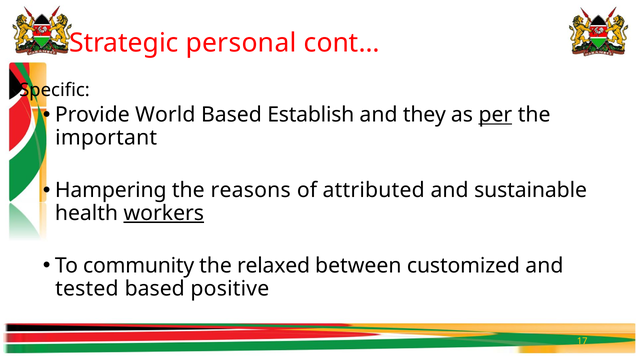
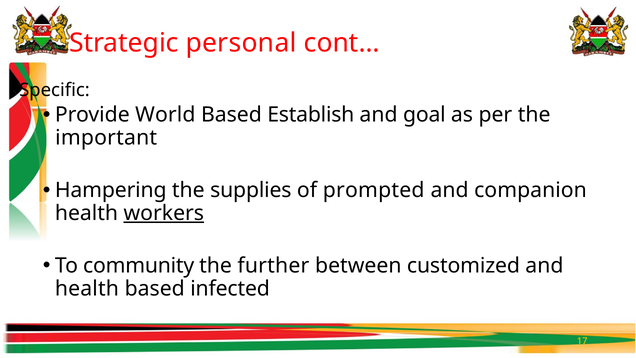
they: they -> goal
per underline: present -> none
reasons: reasons -> supplies
attributed: attributed -> prompted
sustainable: sustainable -> companion
relaxed: relaxed -> further
tested at (87, 288): tested -> health
positive: positive -> infected
